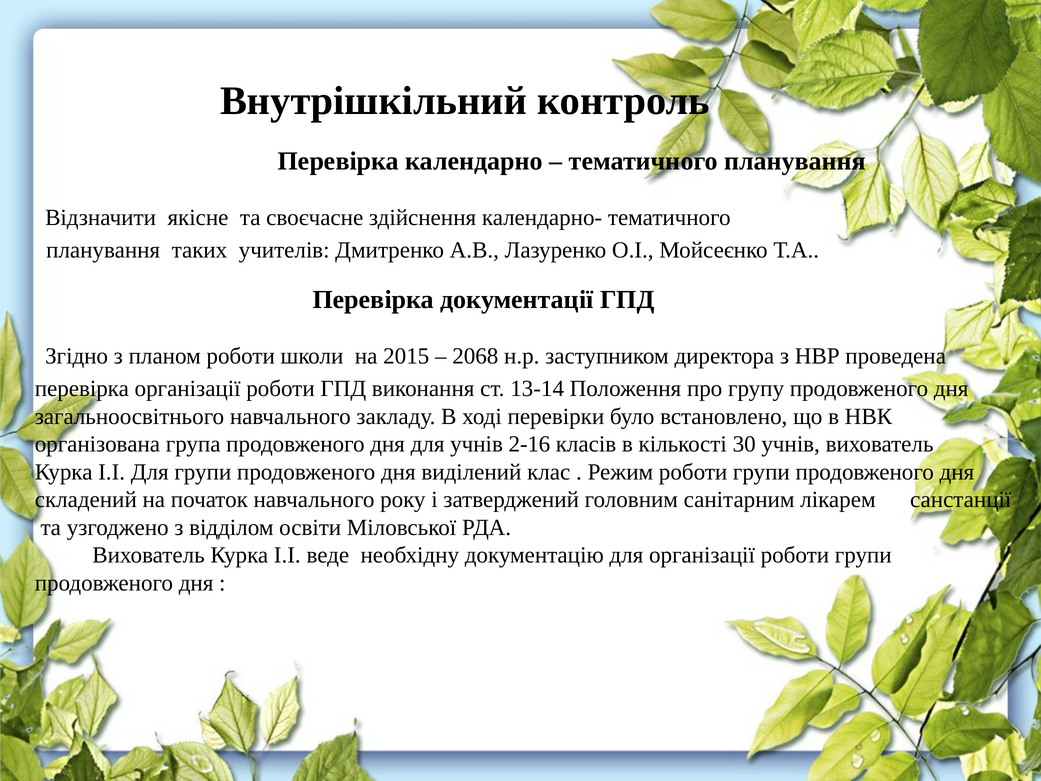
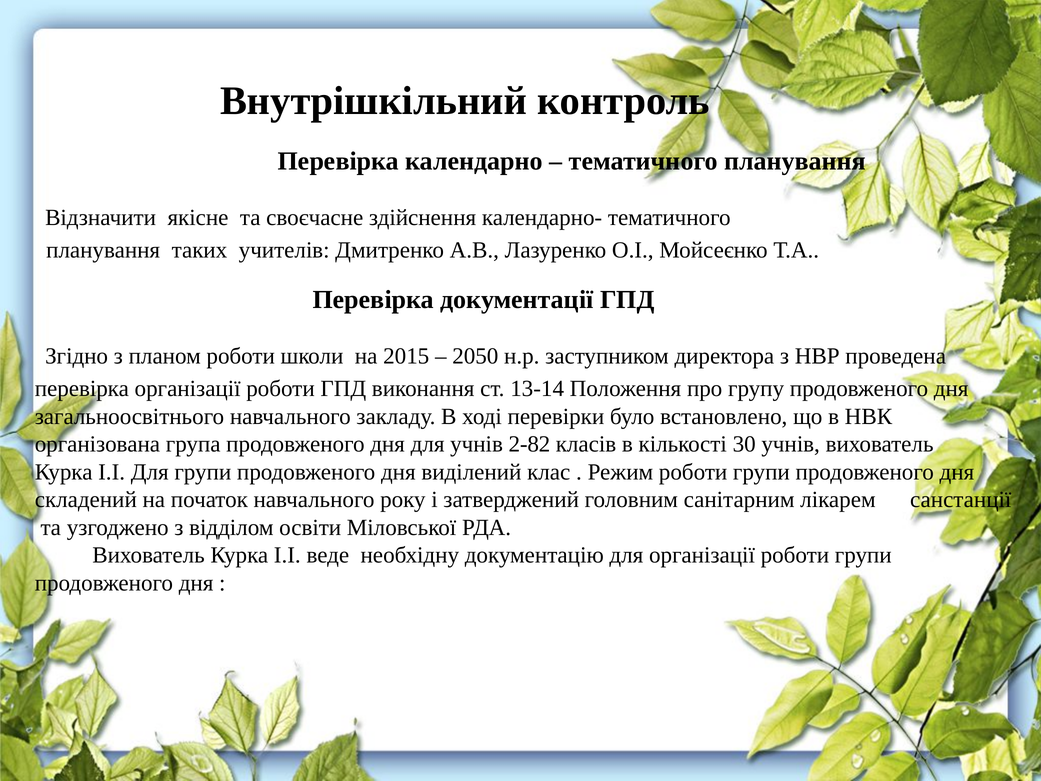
2068: 2068 -> 2050
2-16: 2-16 -> 2-82
